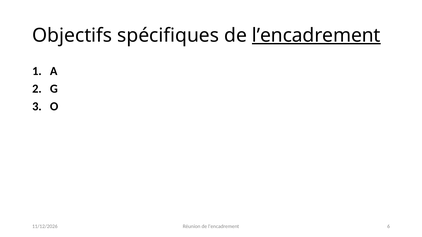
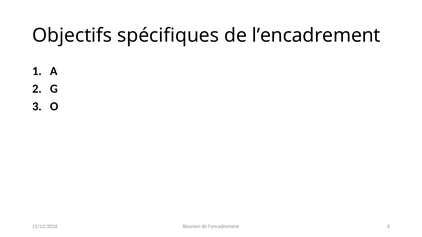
l’encadrement underline: present -> none
